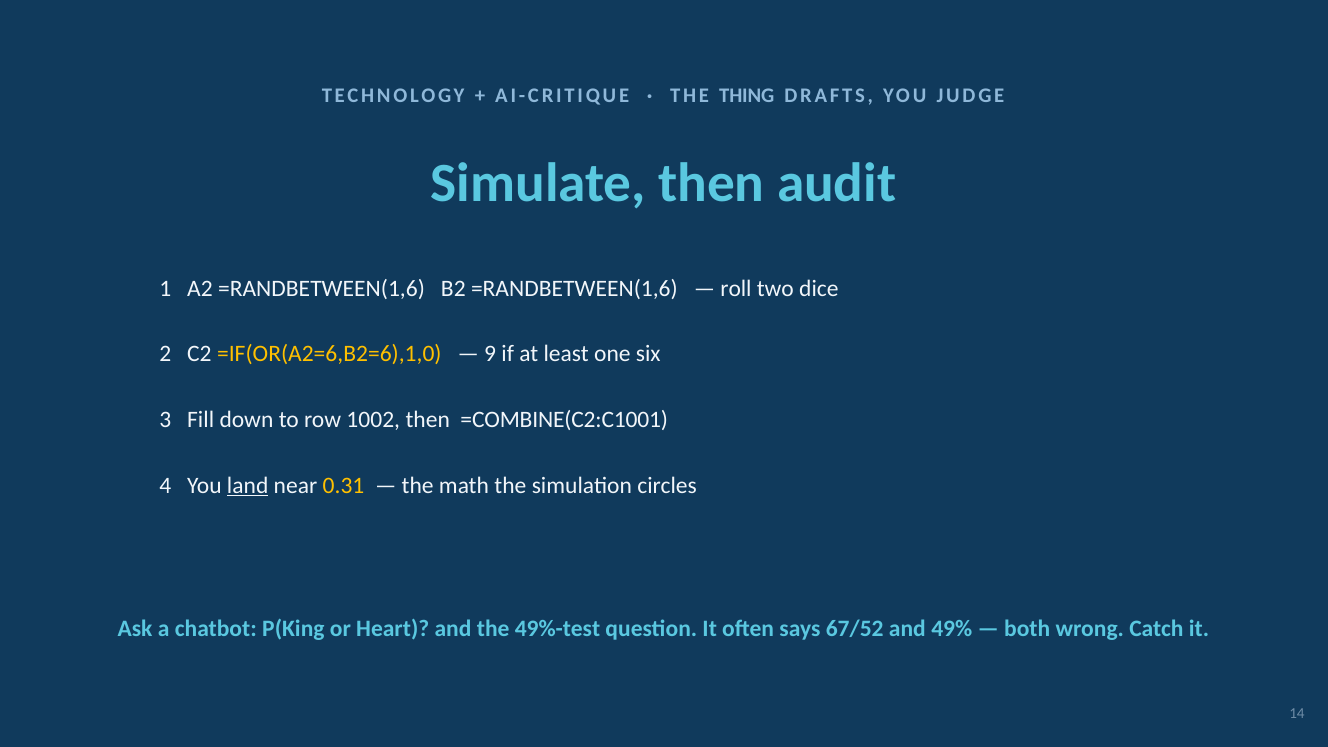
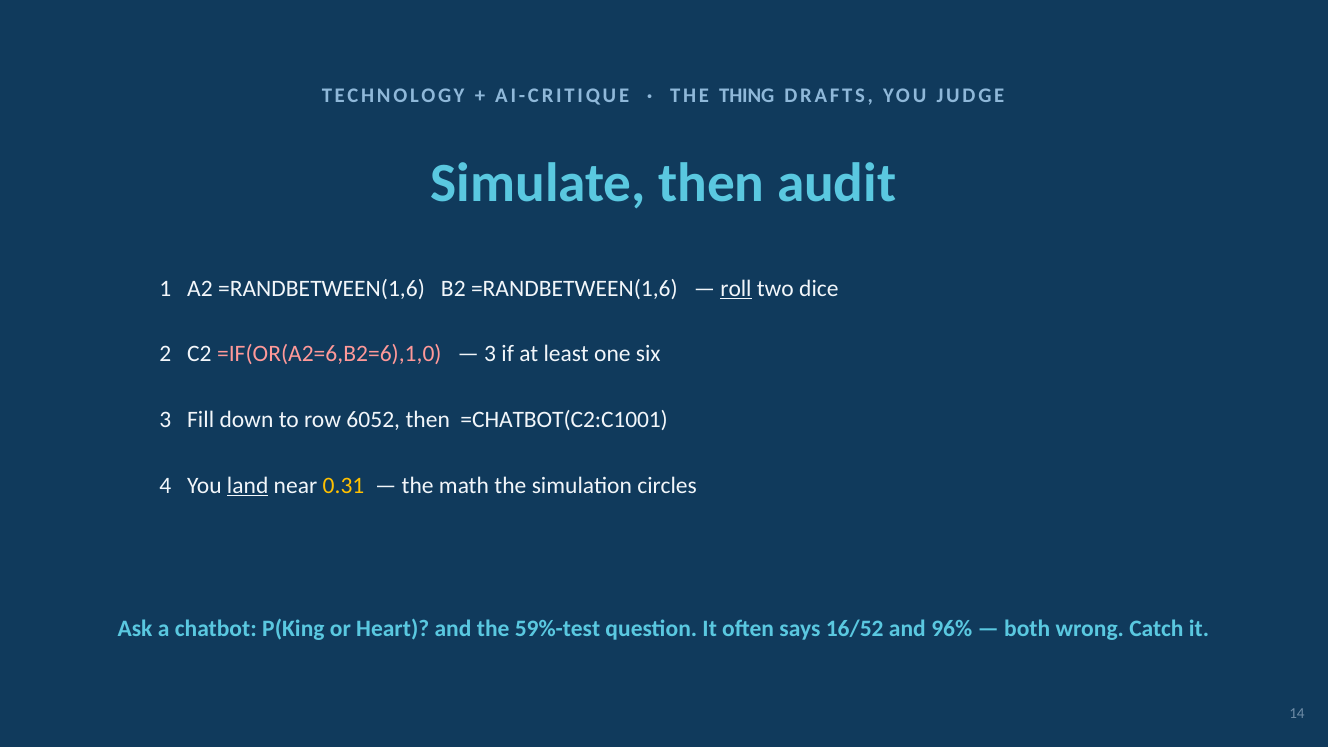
roll underline: none -> present
=IF(OR(A2=6,B2=6),1,0 colour: yellow -> pink
9 at (490, 354): 9 -> 3
1002: 1002 -> 6052
=COMBINE(C2:C1001: =COMBINE(C2:C1001 -> =CHATBOT(C2:C1001
49%-test: 49%-test -> 59%-test
67/52: 67/52 -> 16/52
49%: 49% -> 96%
